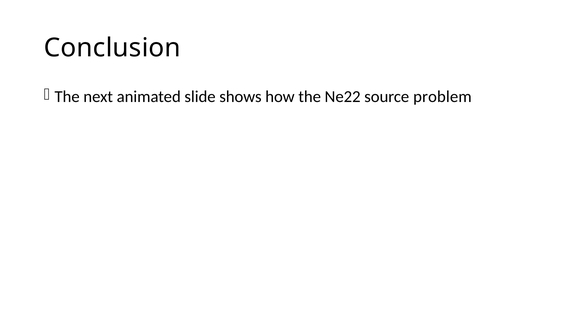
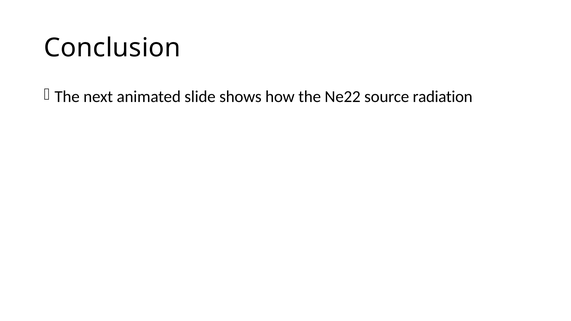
problem: problem -> radiation
